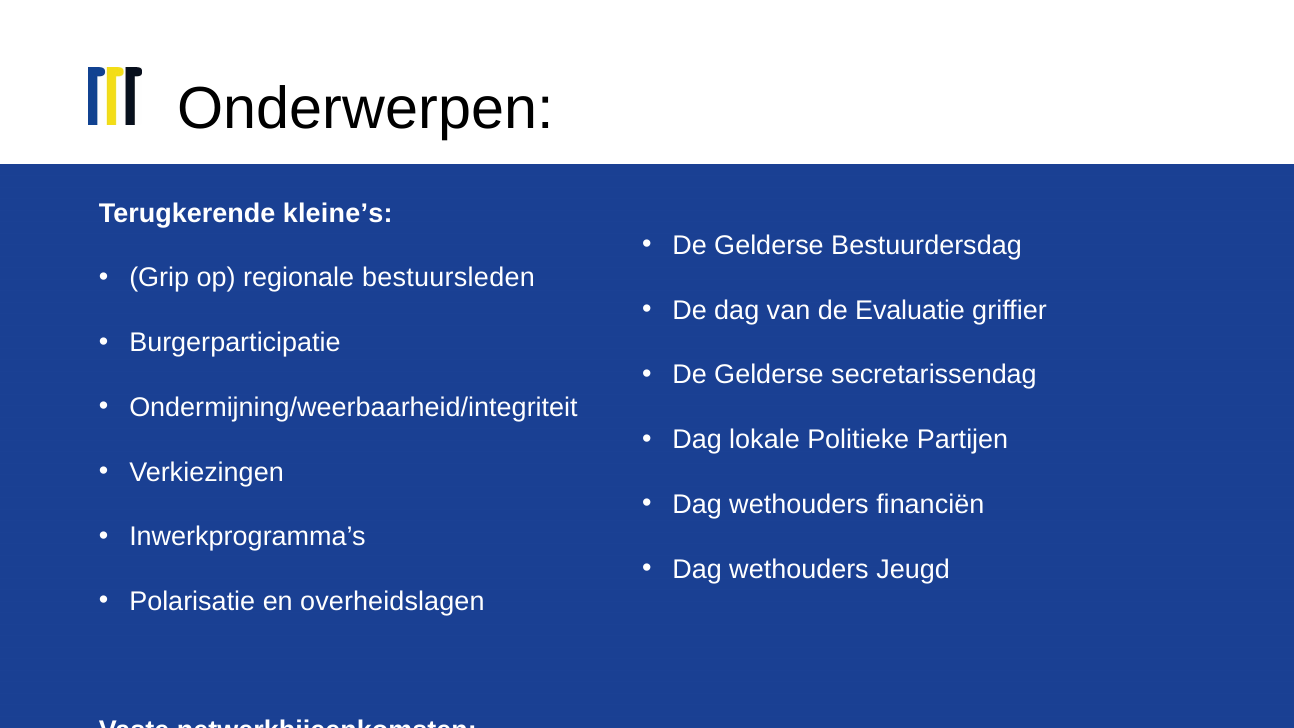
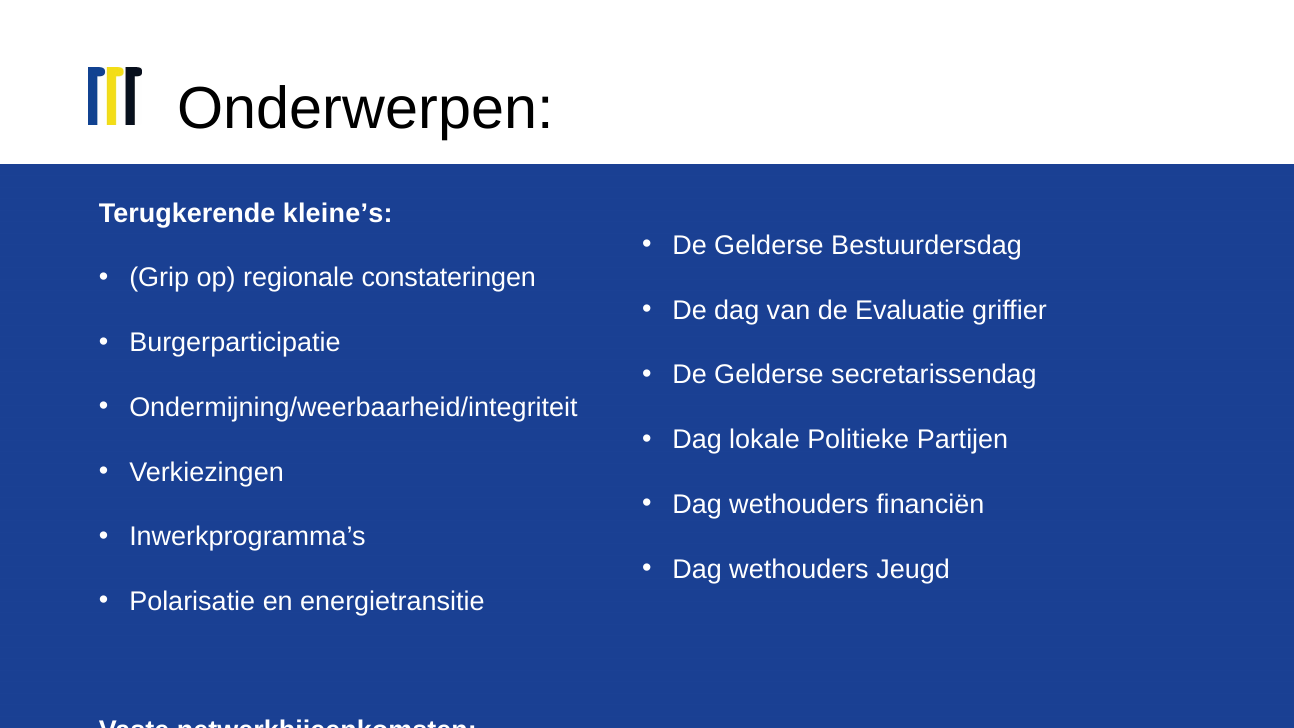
bestuursleden: bestuursleden -> constateringen
overheidslagen: overheidslagen -> energietransitie
